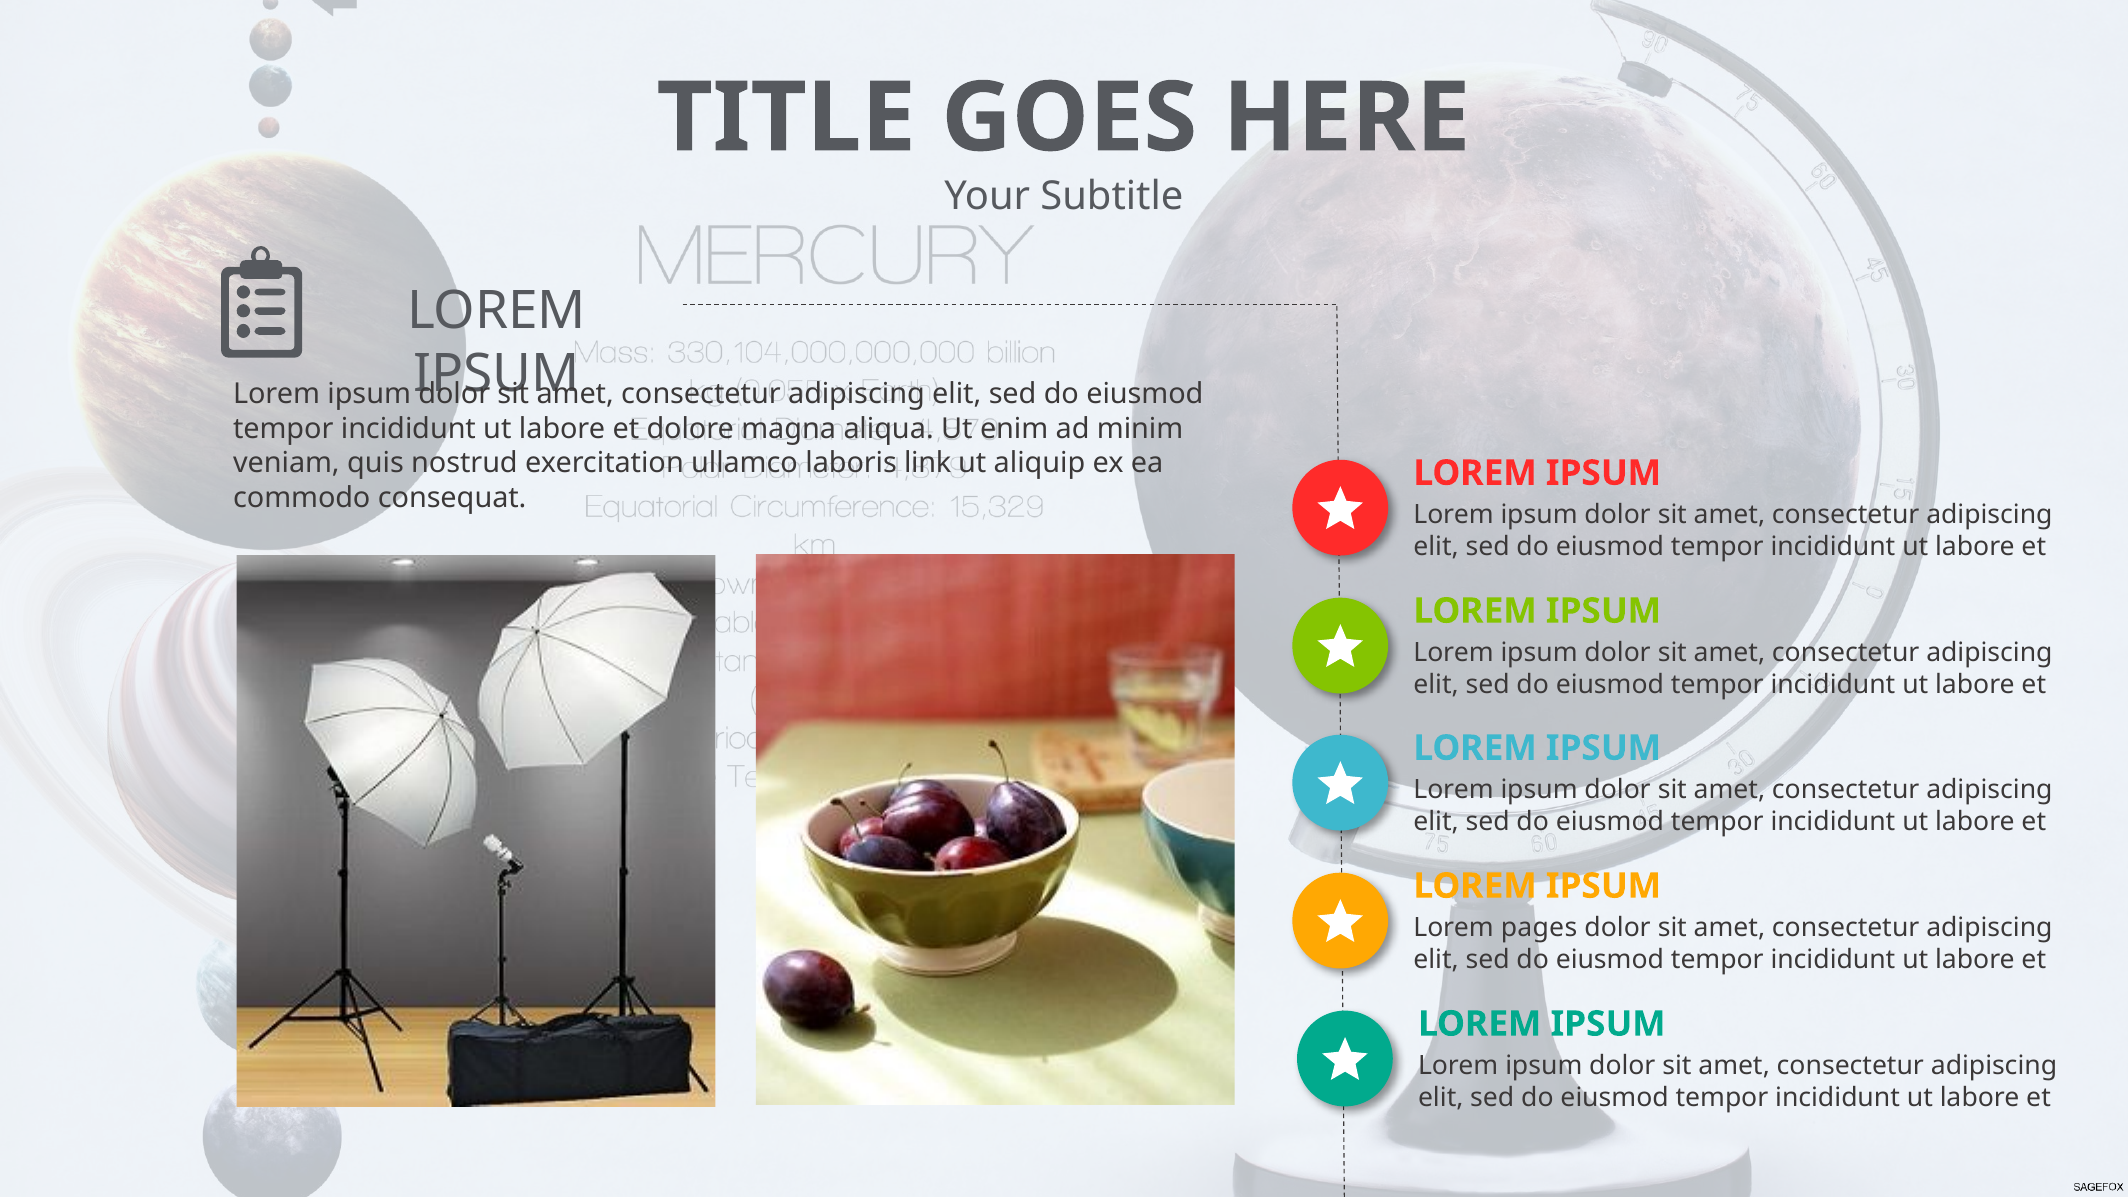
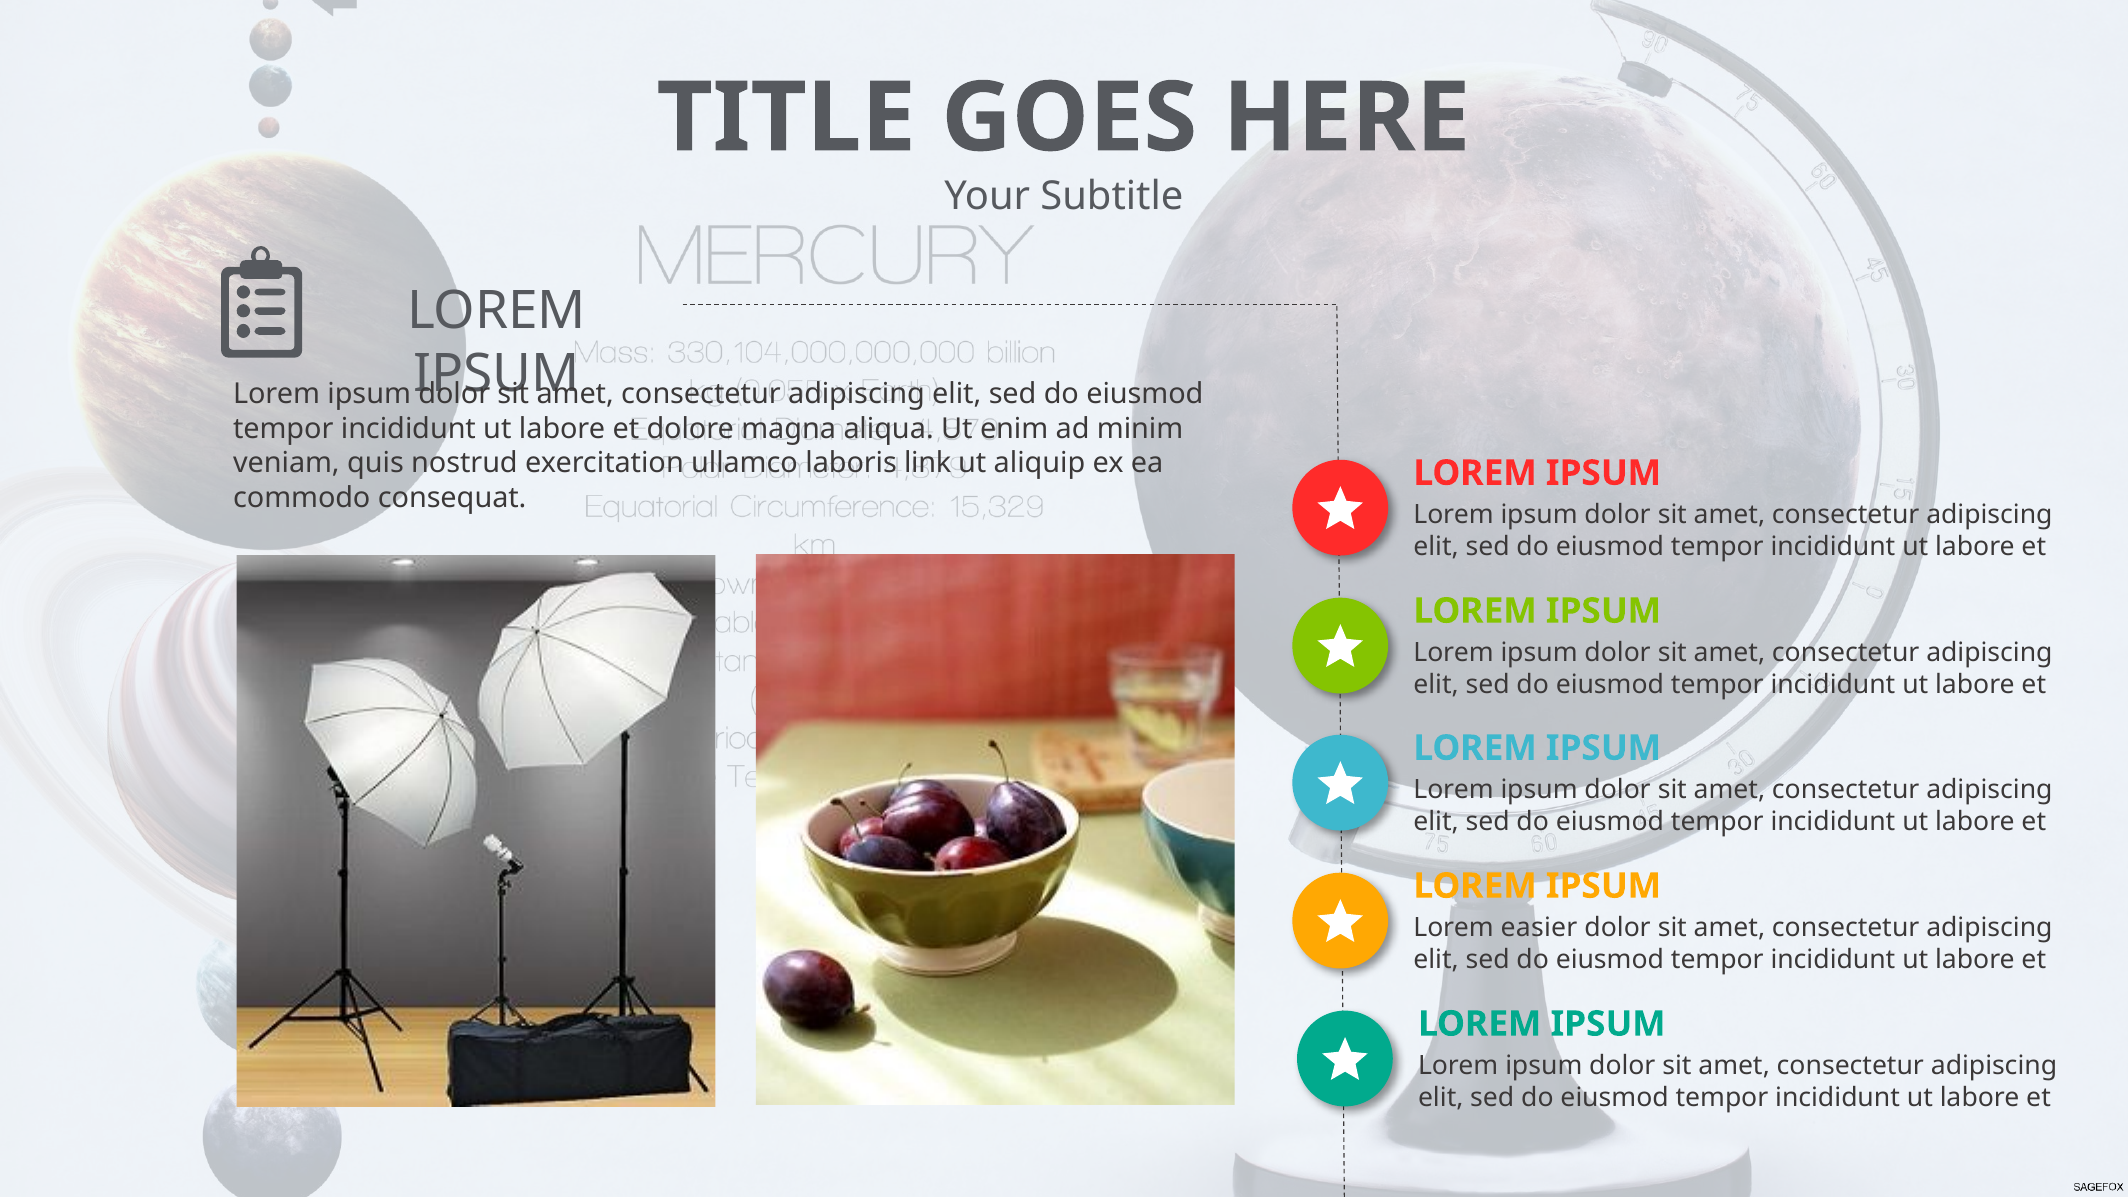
pages: pages -> easier
